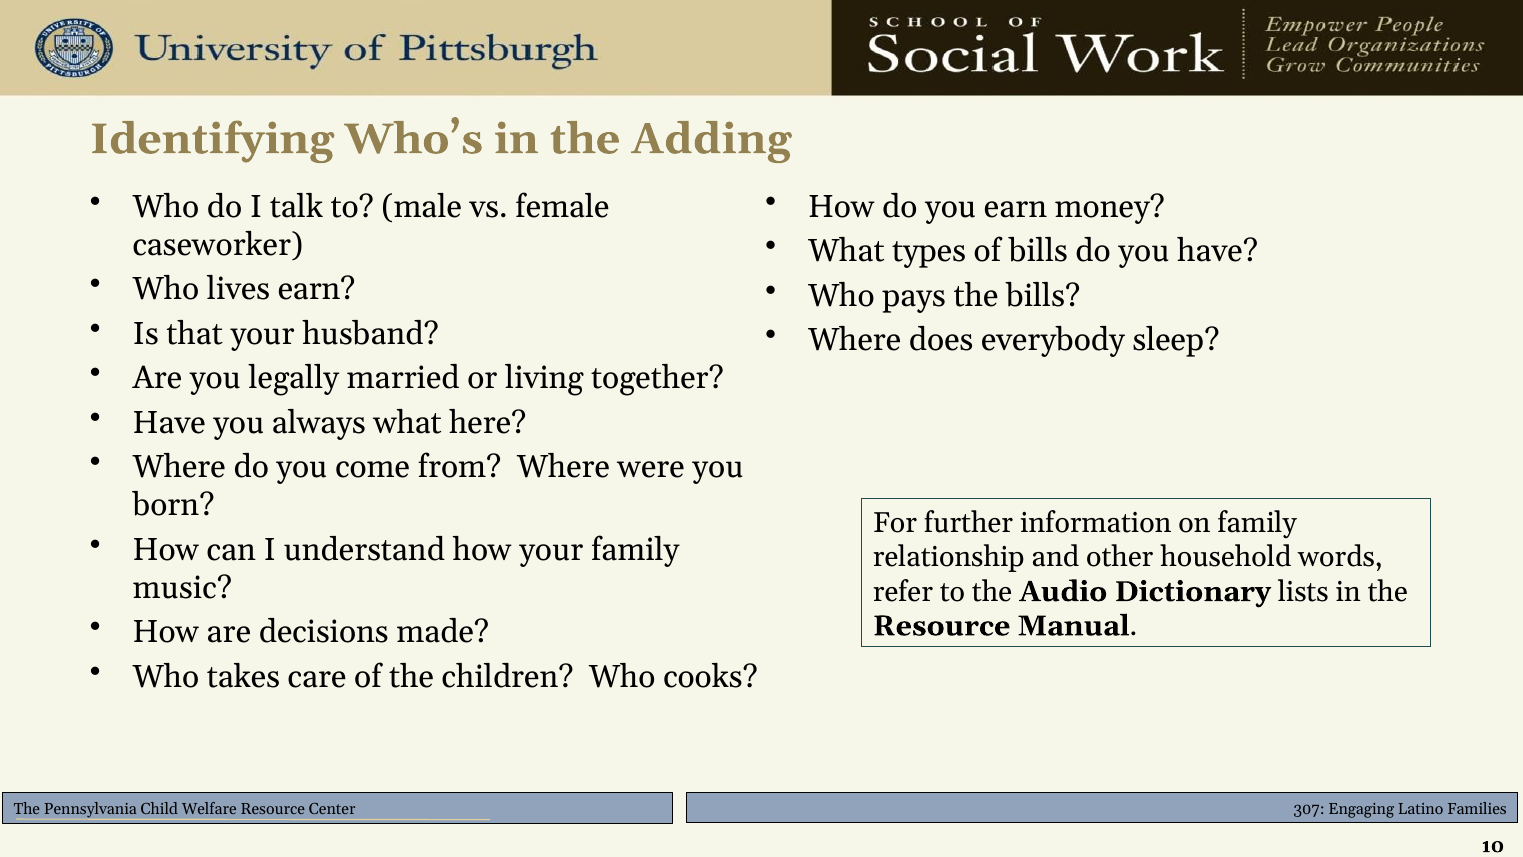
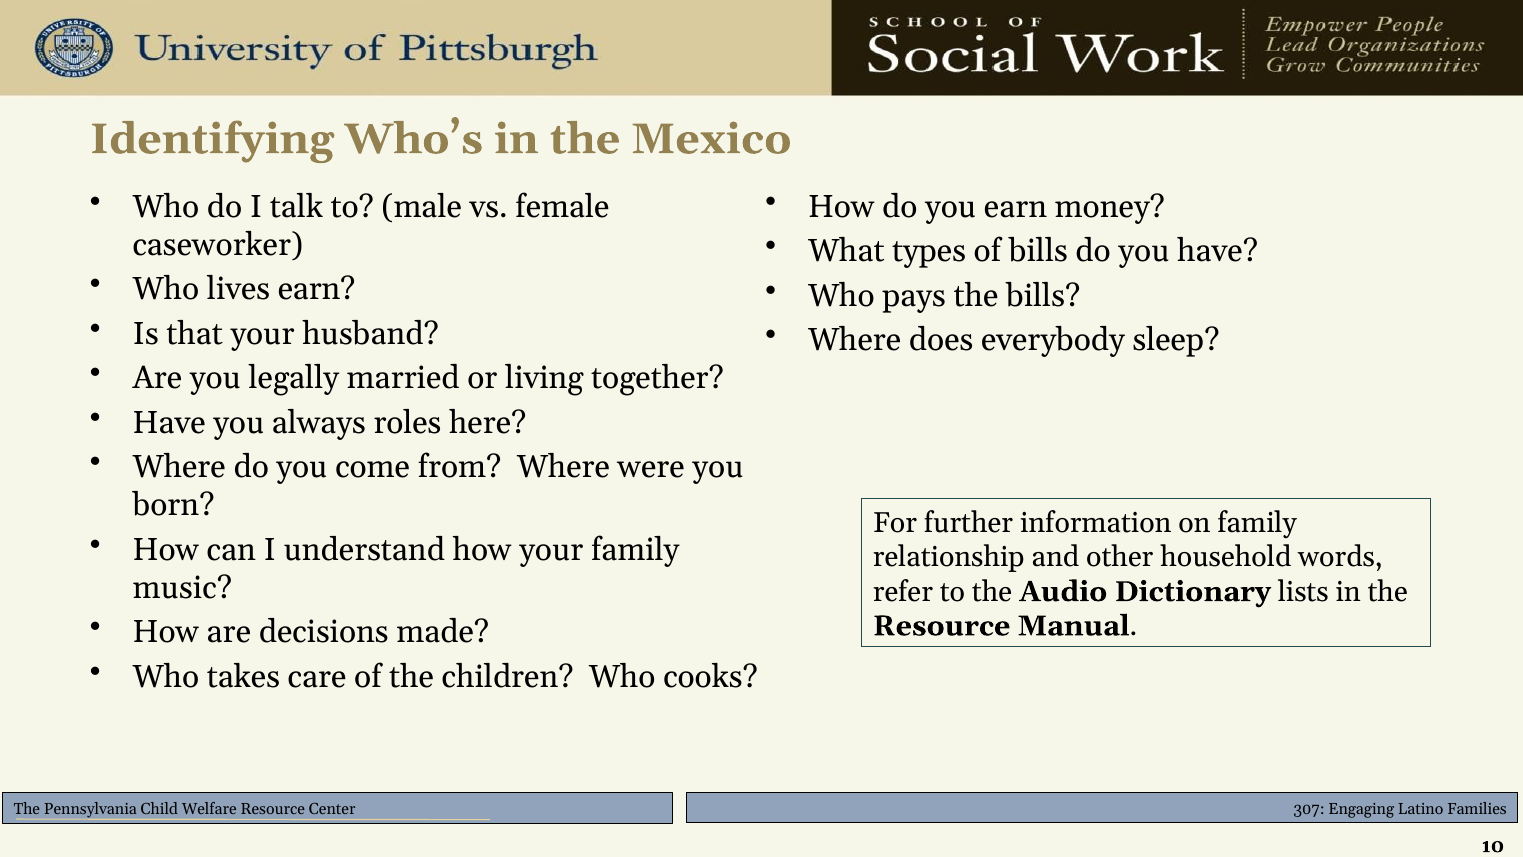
Adding: Adding -> Mexico
always what: what -> roles
